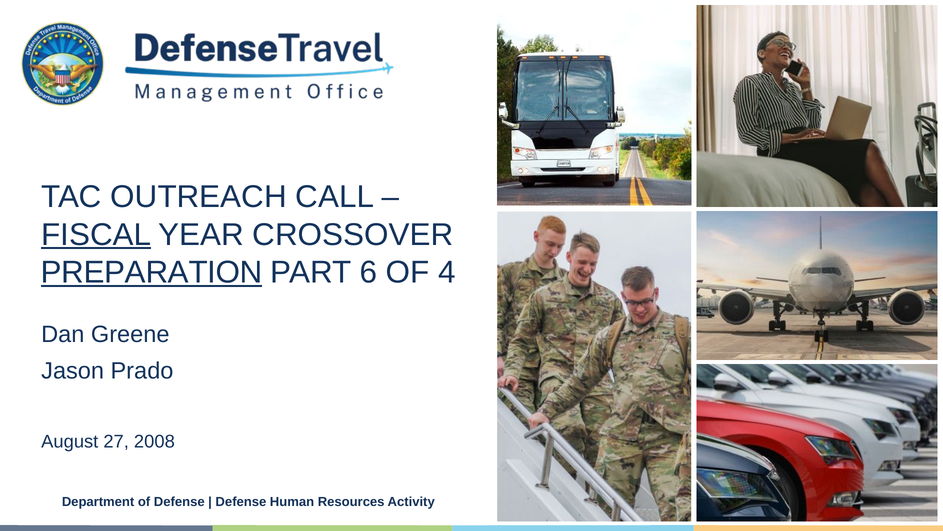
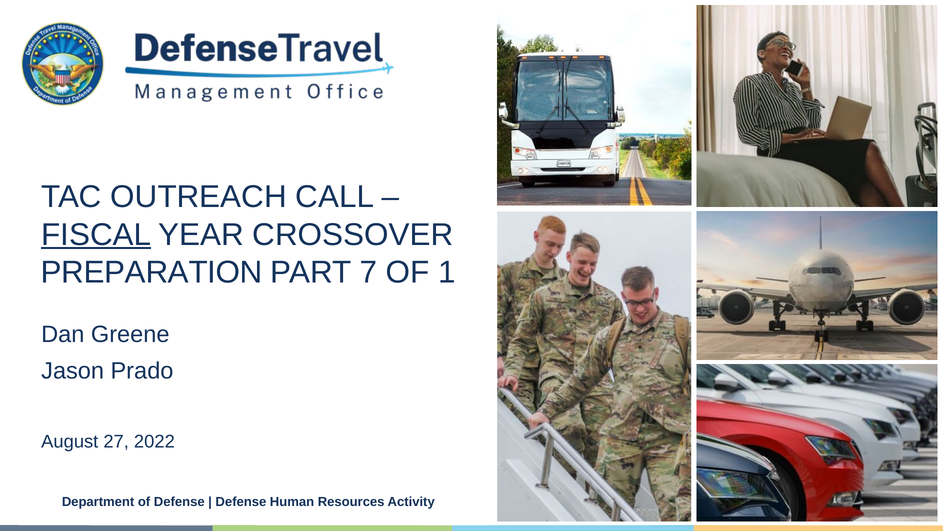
PREPARATION underline: present -> none
6: 6 -> 7
4: 4 -> 1
2008: 2008 -> 2022
